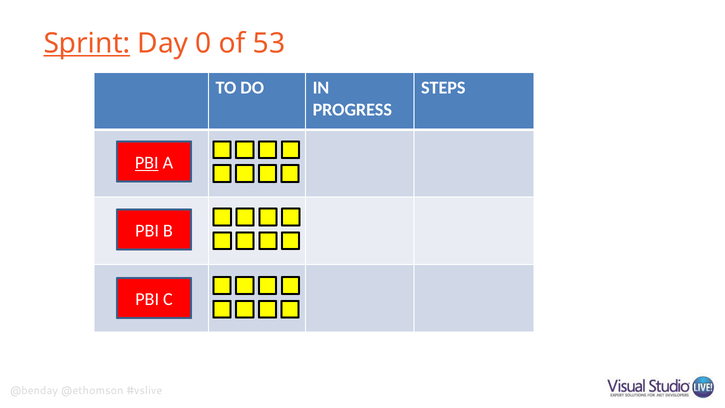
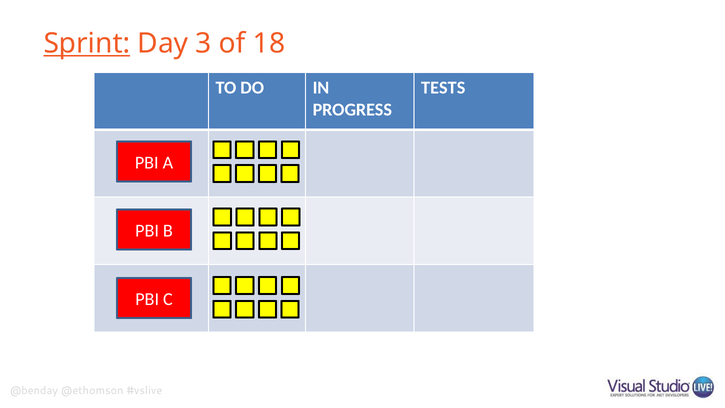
0: 0 -> 3
53: 53 -> 18
STEPS: STEPS -> TESTS
PBI at (147, 163) underline: present -> none
